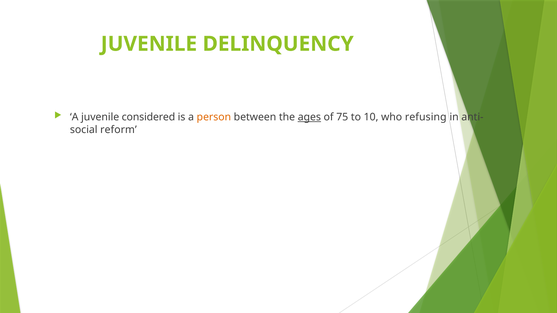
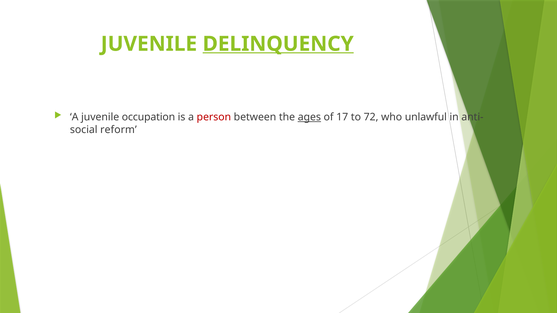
DELINQUENCY underline: none -> present
considered: considered -> occupation
person colour: orange -> red
75: 75 -> 17
10: 10 -> 72
refusing: refusing -> unlawful
